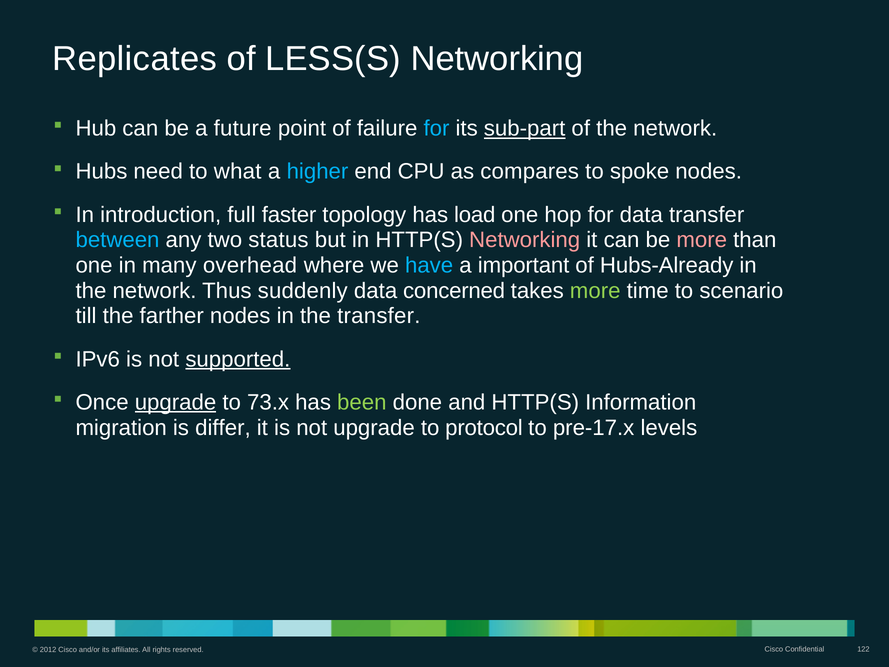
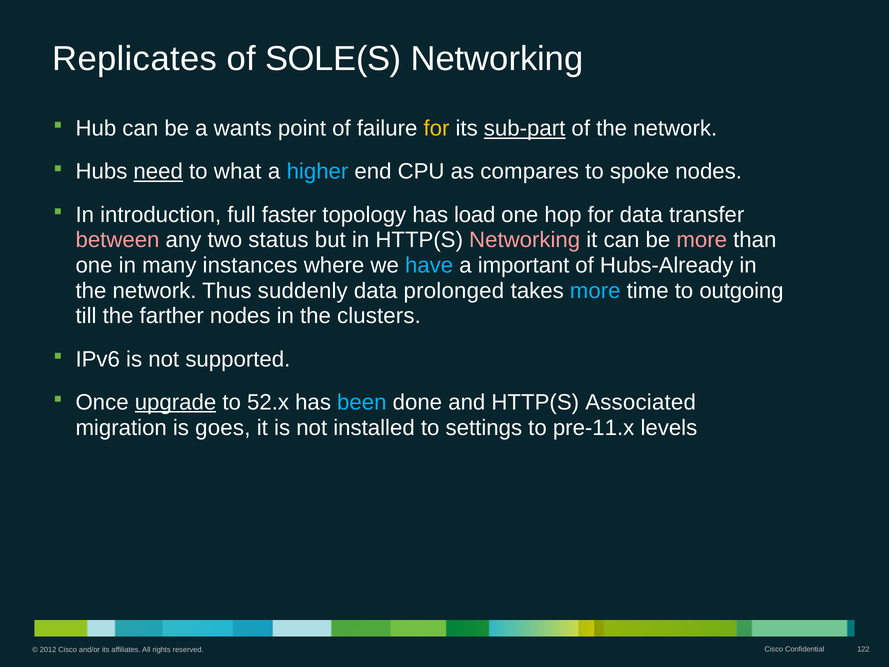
LESS(S: LESS(S -> SOLE(S
future: future -> wants
for at (436, 129) colour: light blue -> yellow
need underline: none -> present
between colour: light blue -> pink
overhead: overhead -> instances
concerned: concerned -> prolonged
more at (595, 291) colour: light green -> light blue
scenario: scenario -> outgoing
the transfer: transfer -> clusters
supported underline: present -> none
73.x: 73.x -> 52.x
been colour: light green -> light blue
Information: Information -> Associated
differ: differ -> goes
not upgrade: upgrade -> installed
protocol: protocol -> settings
pre-17.x: pre-17.x -> pre-11.x
